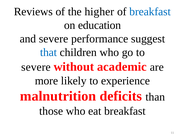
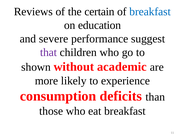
higher: higher -> certain
that colour: blue -> purple
severe at (36, 67): severe -> shown
malnutrition: malnutrition -> consumption
